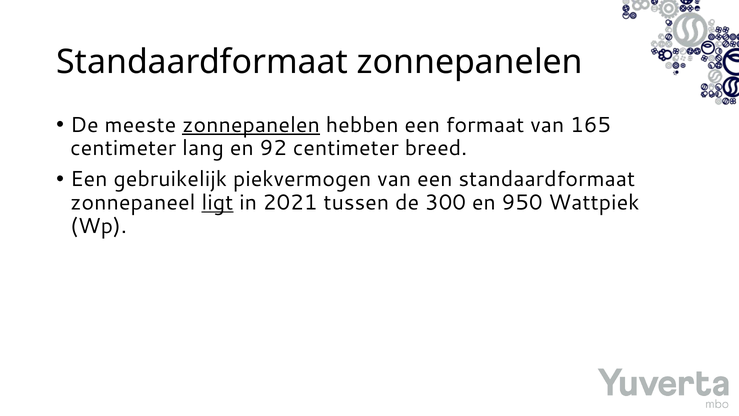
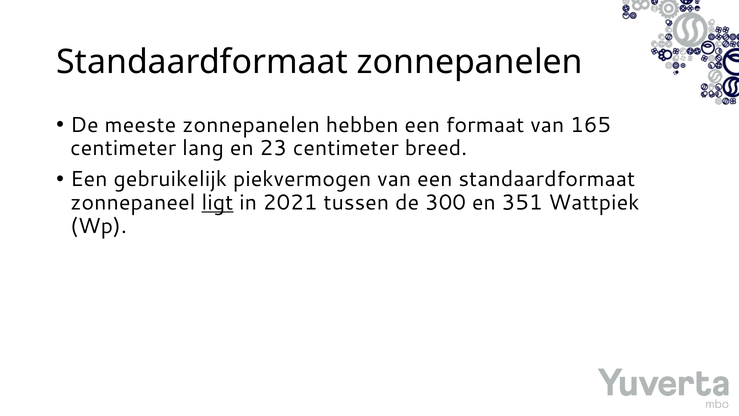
zonnepanelen at (251, 125) underline: present -> none
92: 92 -> 23
950: 950 -> 351
